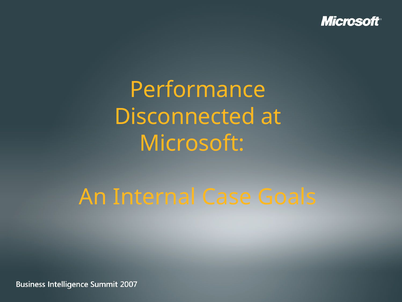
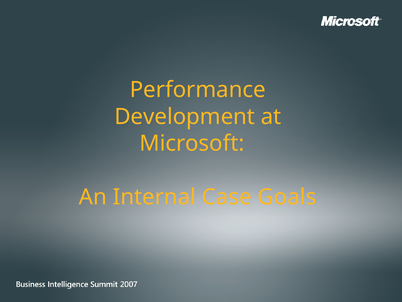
Disconnected: Disconnected -> Development
